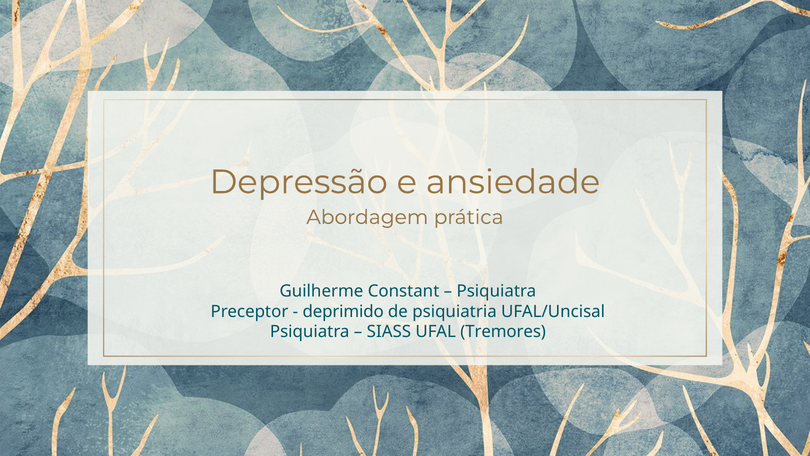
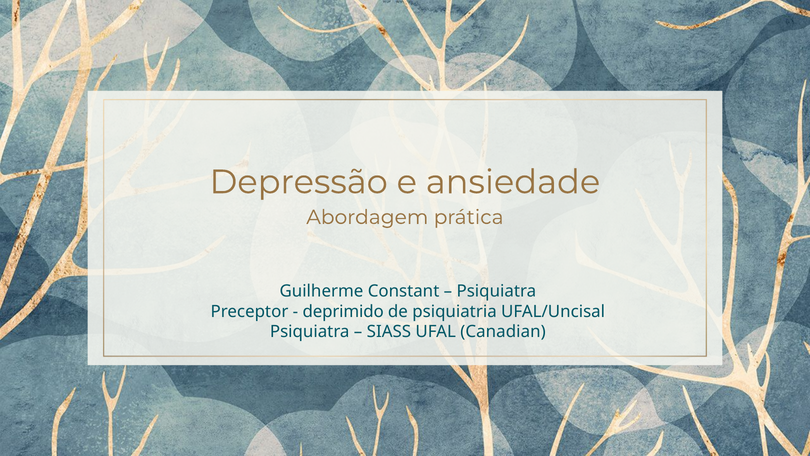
Tremores: Tremores -> Canadian
